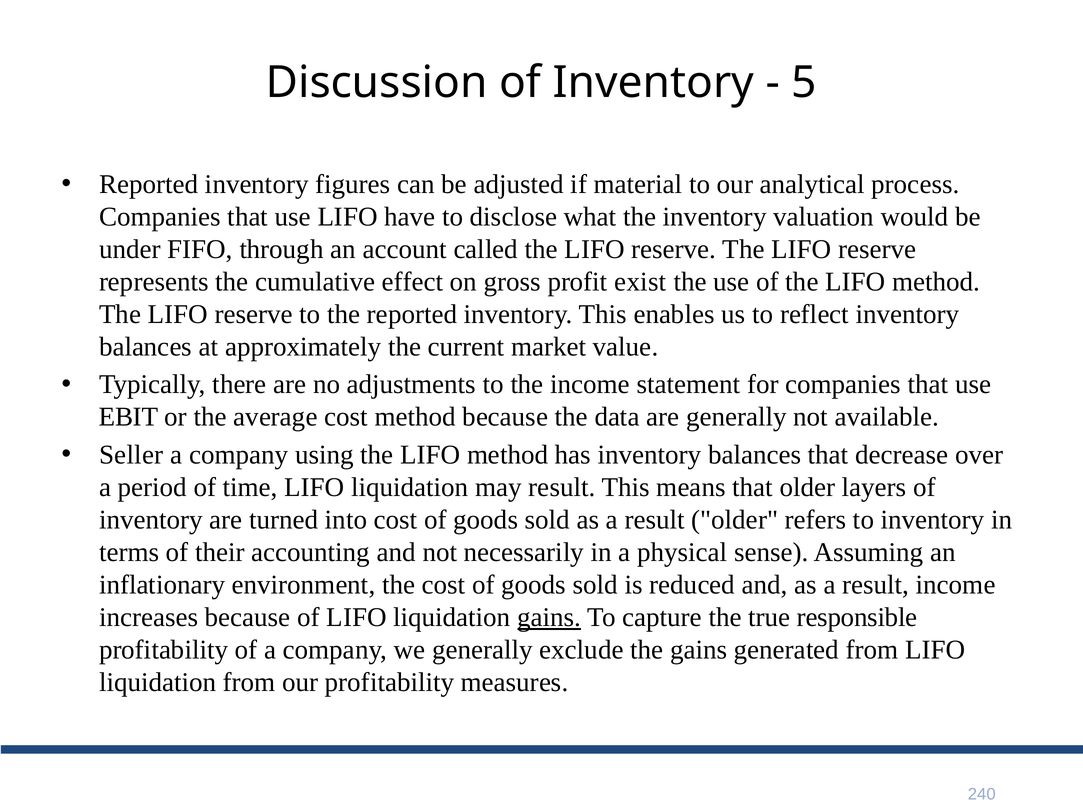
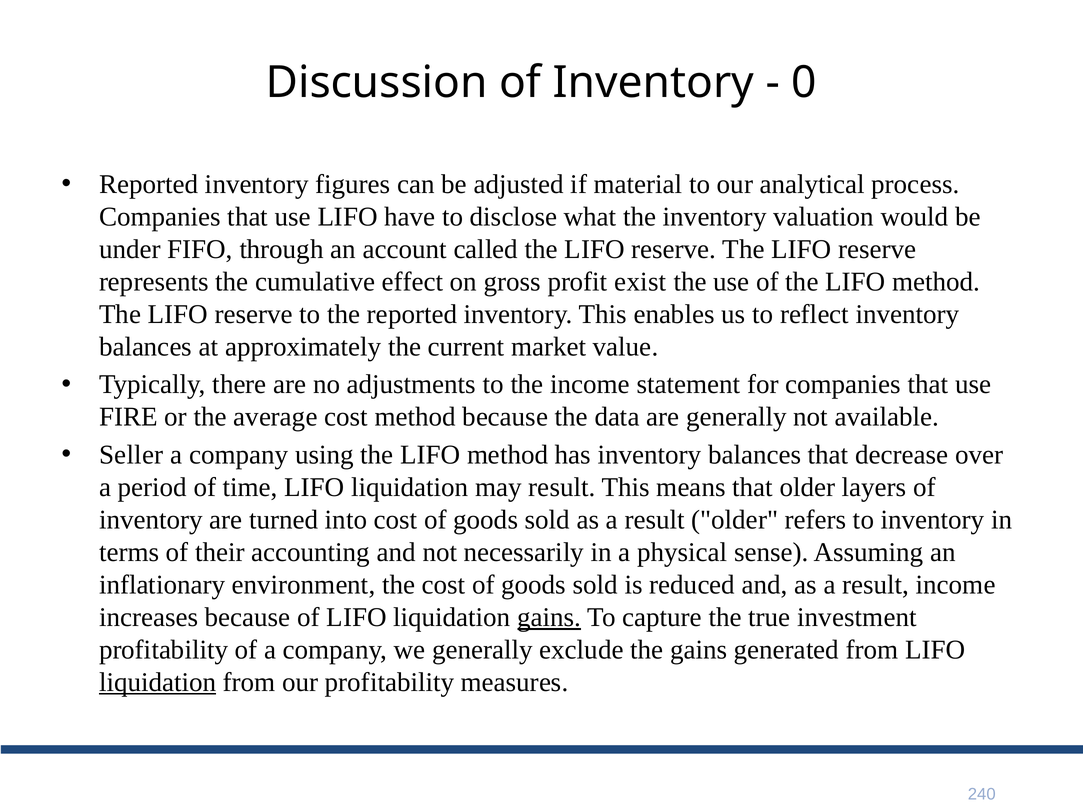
5: 5 -> 0
EBIT: EBIT -> FIRE
responsible: responsible -> investment
liquidation at (158, 682) underline: none -> present
